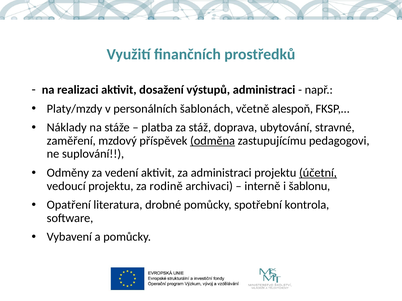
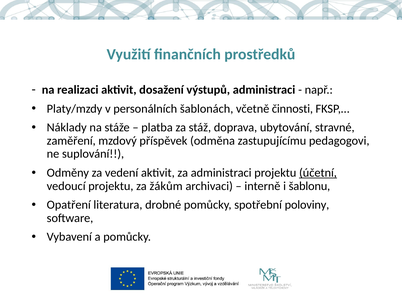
alespoň: alespoň -> činnosti
odměna underline: present -> none
rodině: rodině -> žákům
kontrola: kontrola -> poloviny
